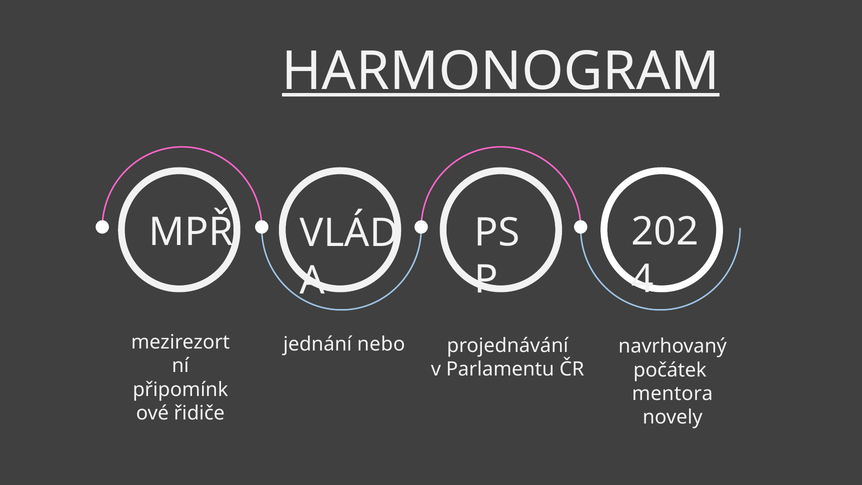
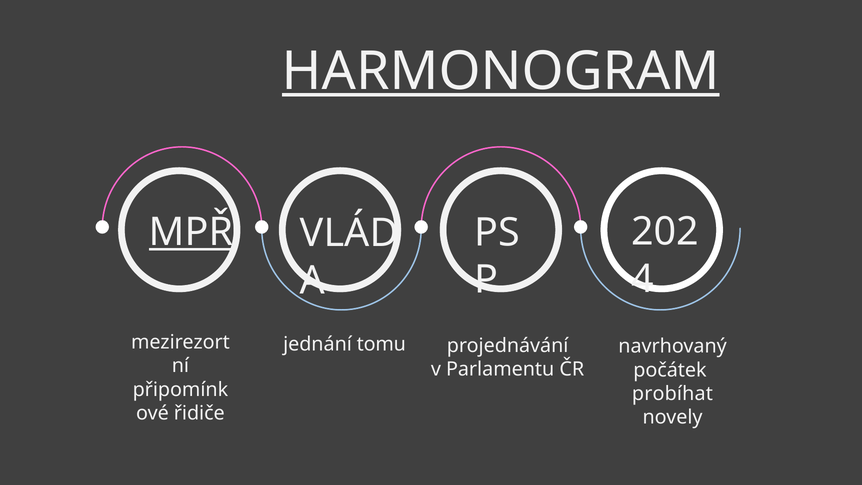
MPŘ underline: none -> present
nebo: nebo -> tomu
mentora: mentora -> probíhat
